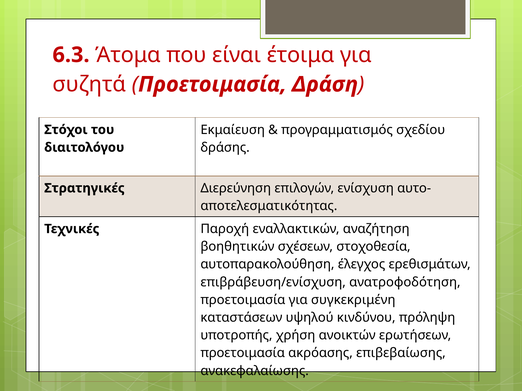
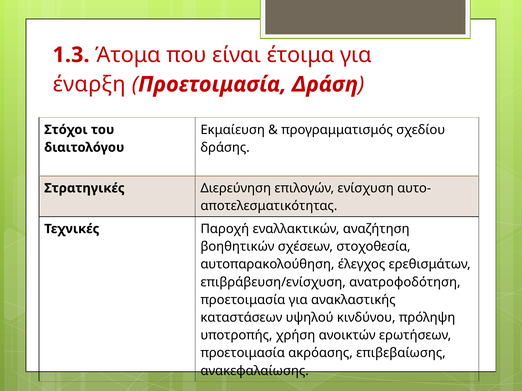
6.3: 6.3 -> 1.3
συζητά: συζητά -> έναρξη
συγκεκριμένη: συγκεκριμένη -> ανακλαστικής
